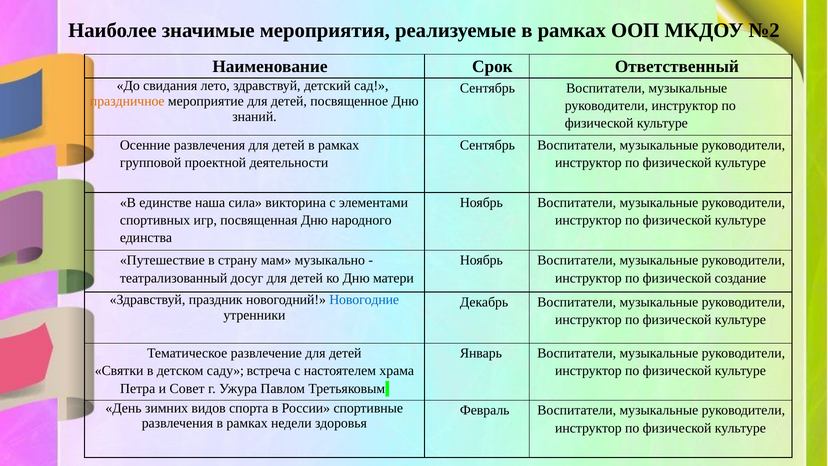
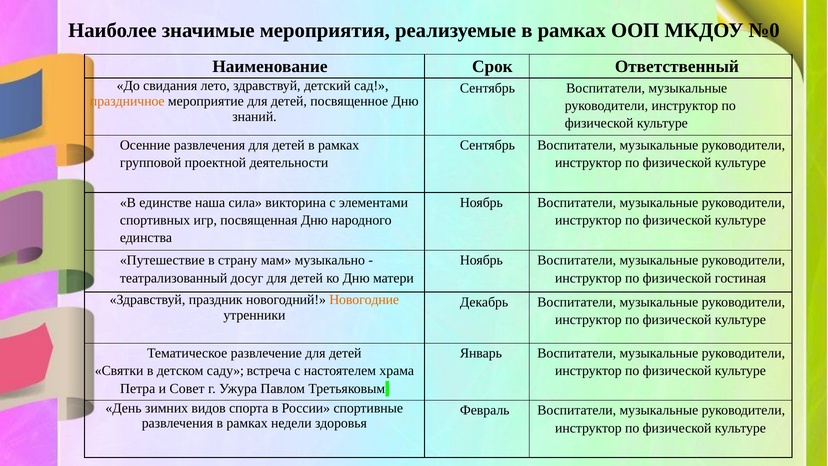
№2: №2 -> №0
создание: создание -> гостиная
Новогодние colour: blue -> orange
